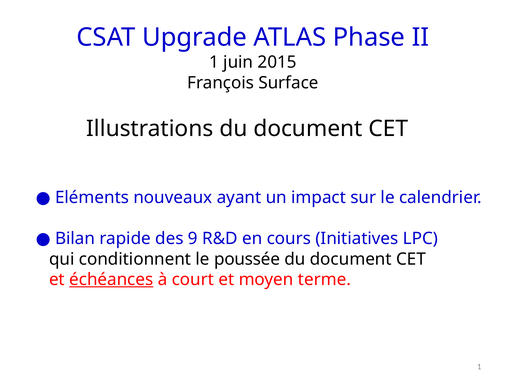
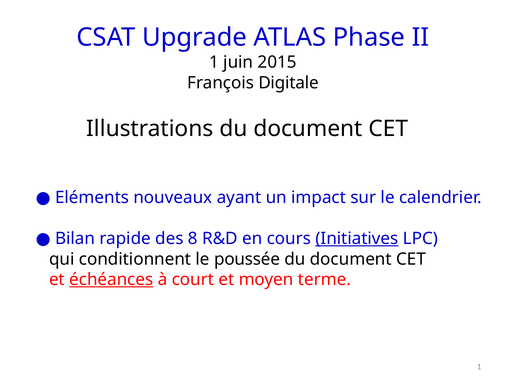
Surface: Surface -> Digitale
9: 9 -> 8
Initiatives underline: none -> present
